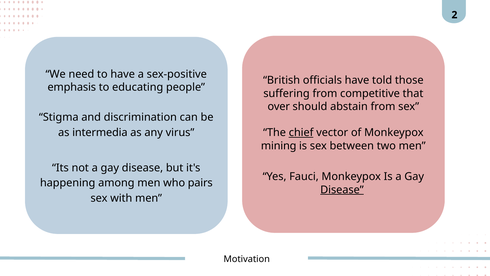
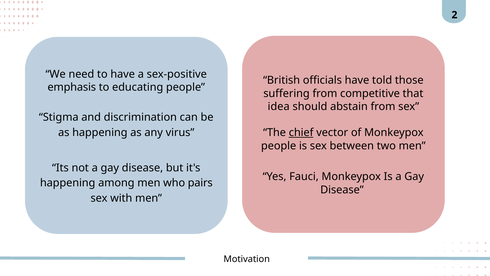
over: over -> idea
as intermedia: intermedia -> happening
mining at (279, 146): mining -> people
Disease at (342, 190) underline: present -> none
